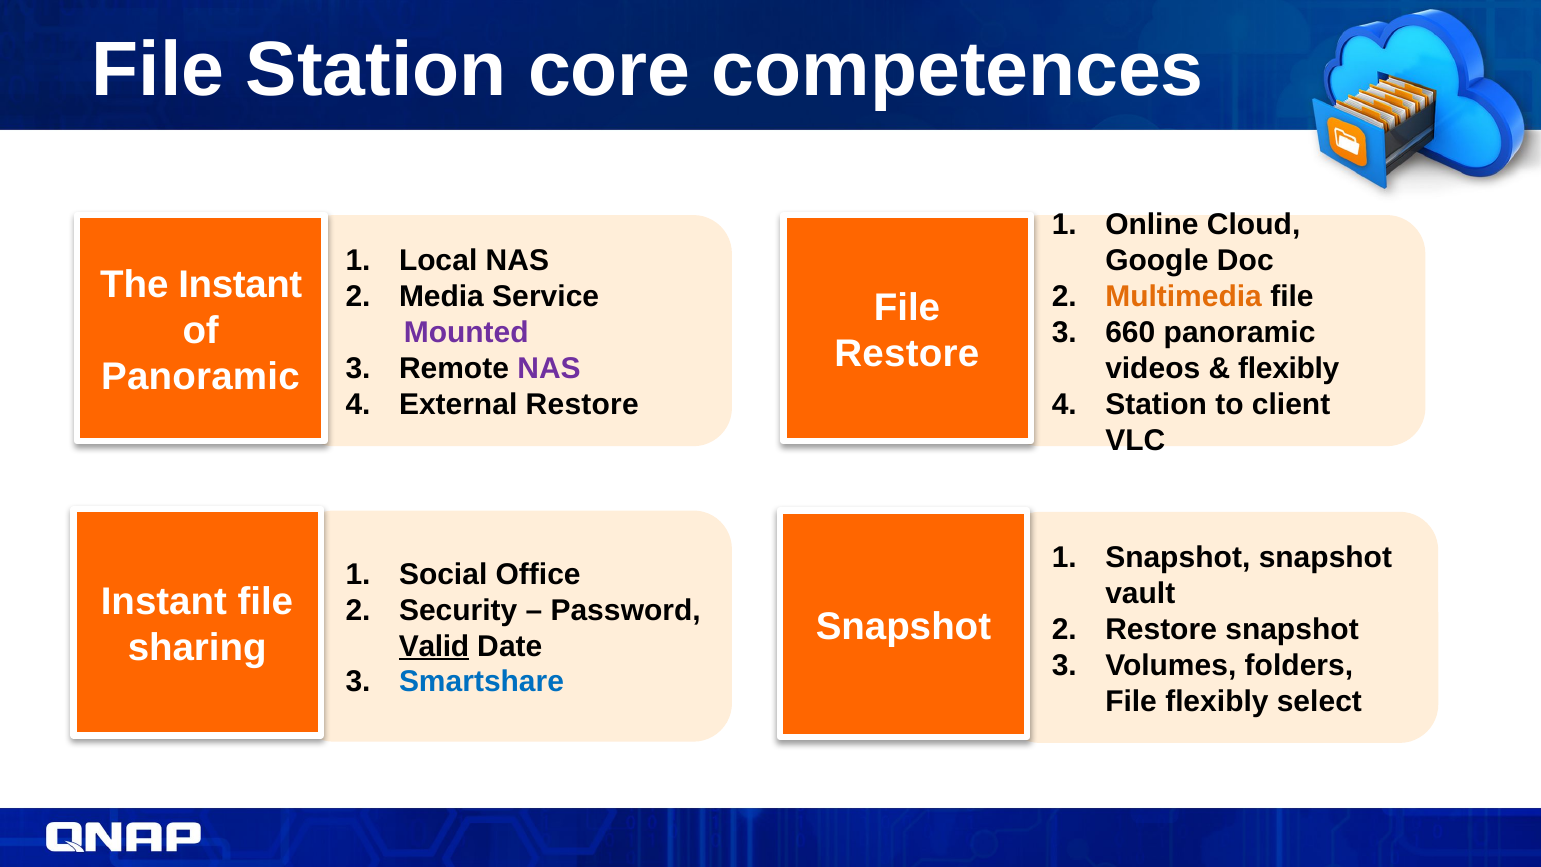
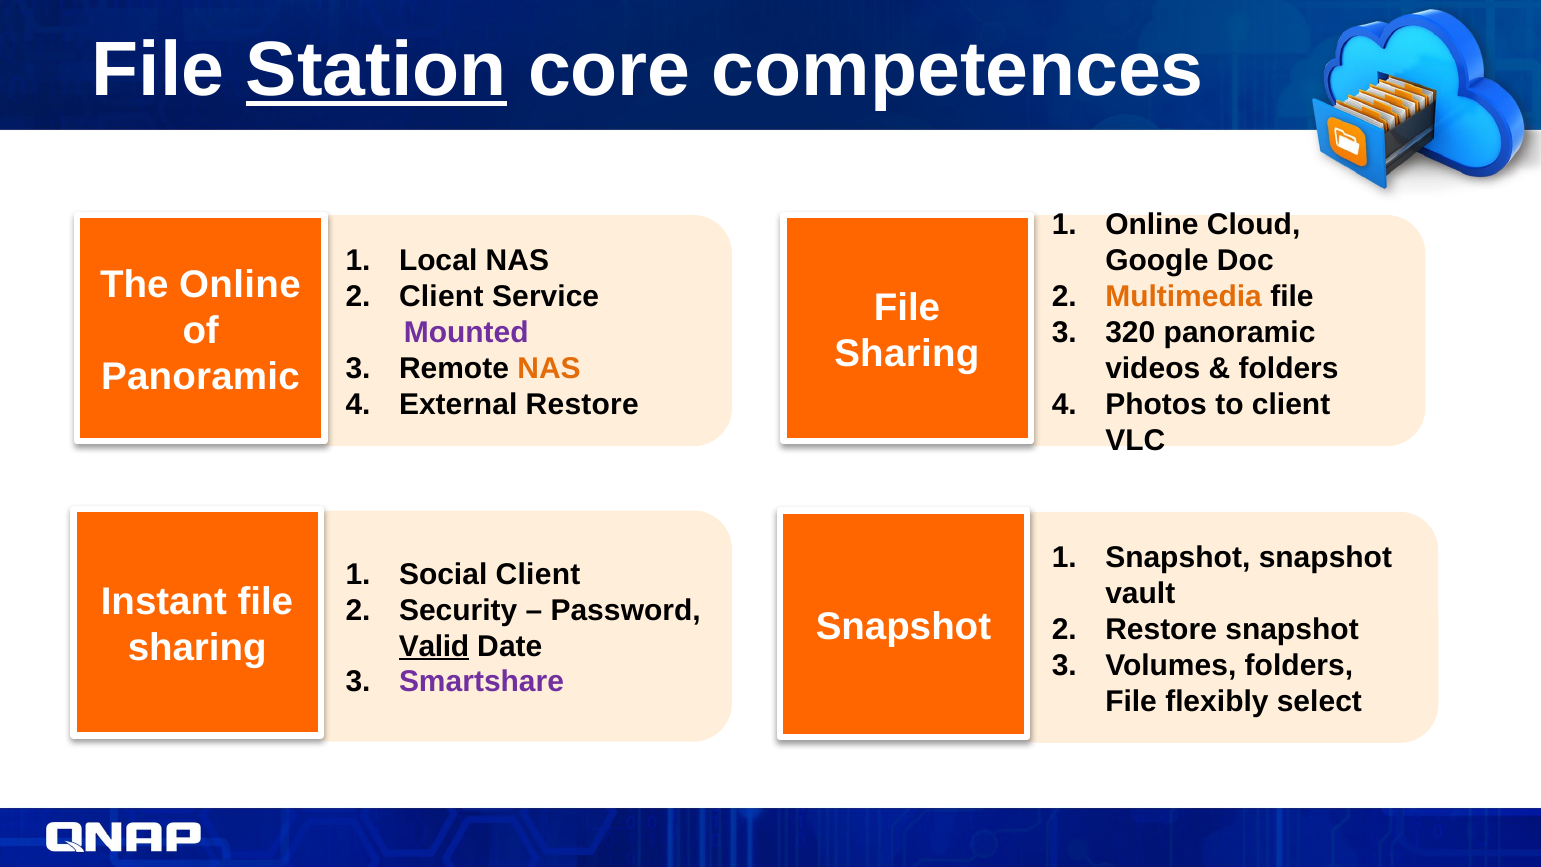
Station at (376, 70) underline: none -> present
The Instant: Instant -> Online
Media at (441, 297): Media -> Client
660: 660 -> 320
Restore at (907, 354): Restore -> Sharing
NAS at (549, 369) colour: purple -> orange
flexibly at (1289, 369): flexibly -> folders
Station at (1156, 405): Station -> Photos
Social Office: Office -> Client
Smartshare colour: blue -> purple
